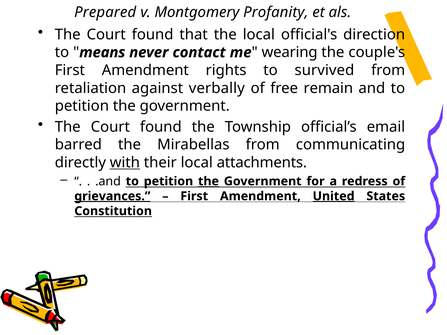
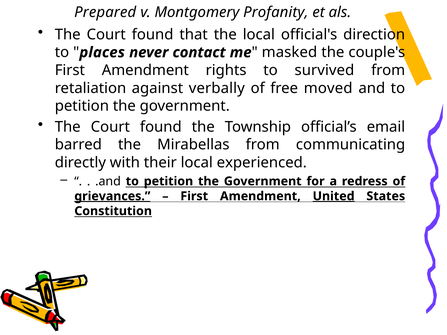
means: means -> places
wearing: wearing -> masked
remain: remain -> moved
with underline: present -> none
attachments: attachments -> experienced
the at (209, 181) underline: present -> none
